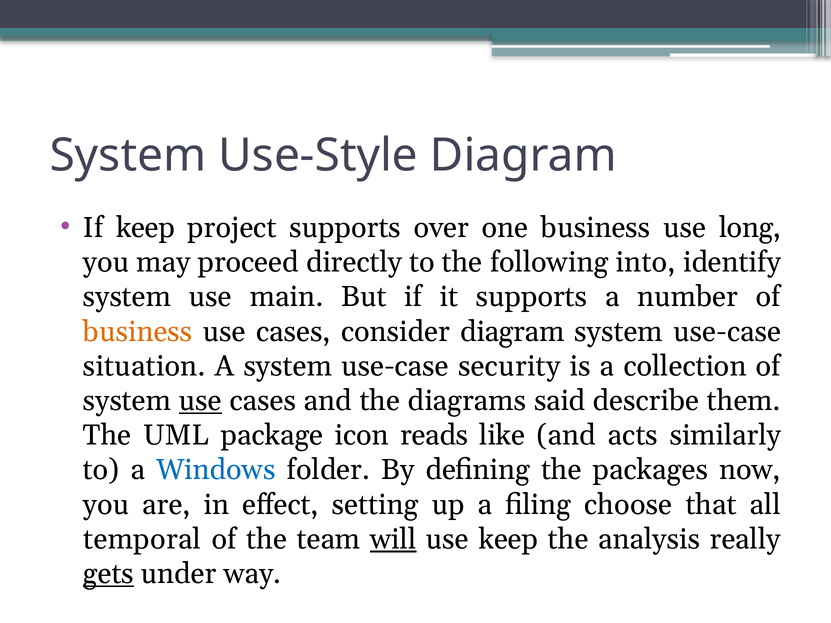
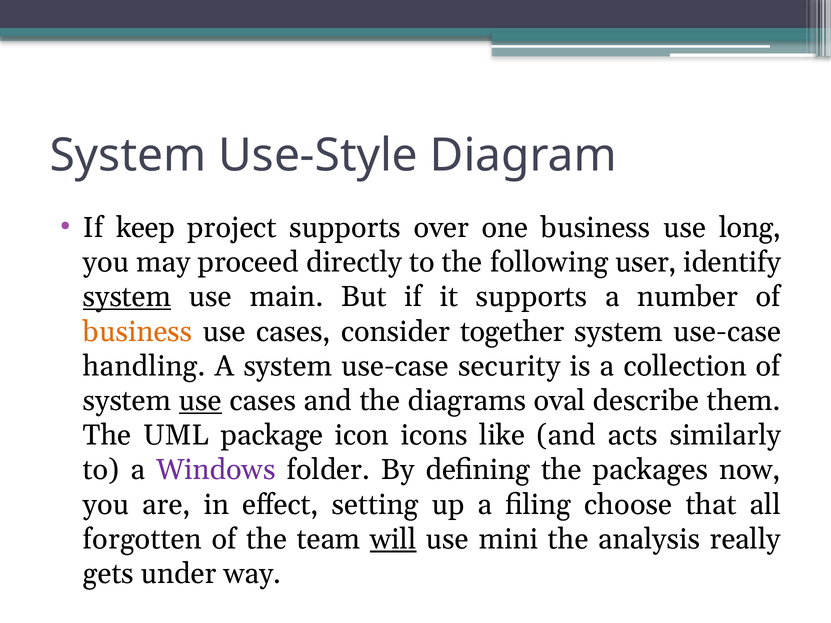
into: into -> user
system at (127, 297) underline: none -> present
consider diagram: diagram -> together
situation: situation -> handling
said: said -> oval
reads: reads -> icons
Windows colour: blue -> purple
temporal: temporal -> forgotten
use keep: keep -> mini
gets underline: present -> none
